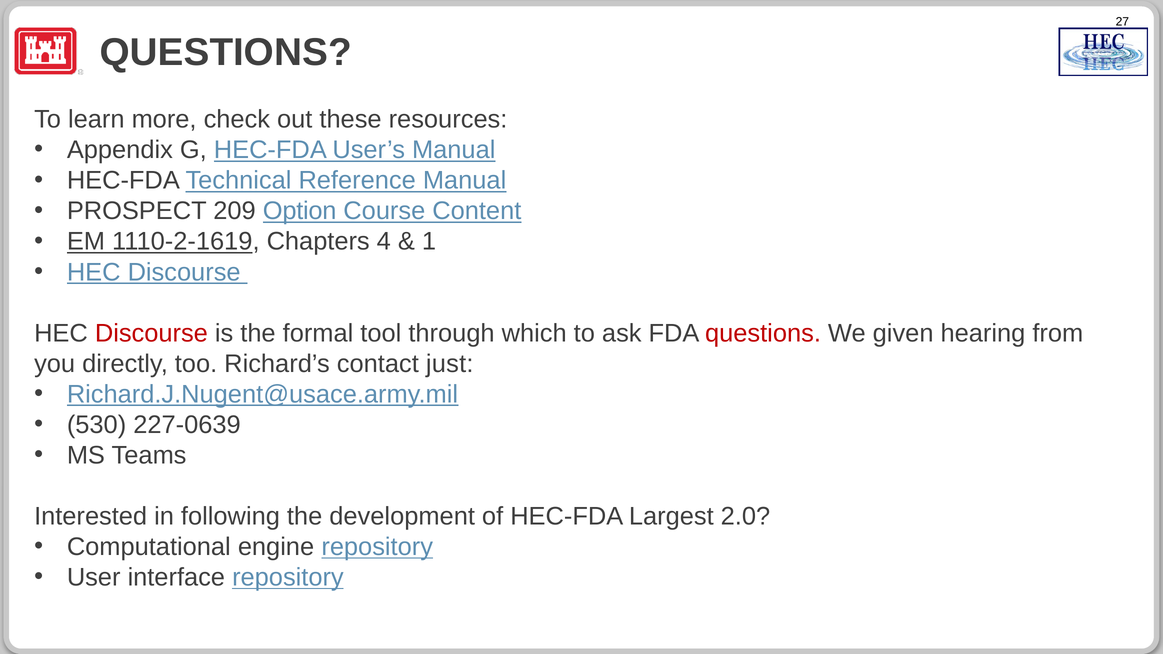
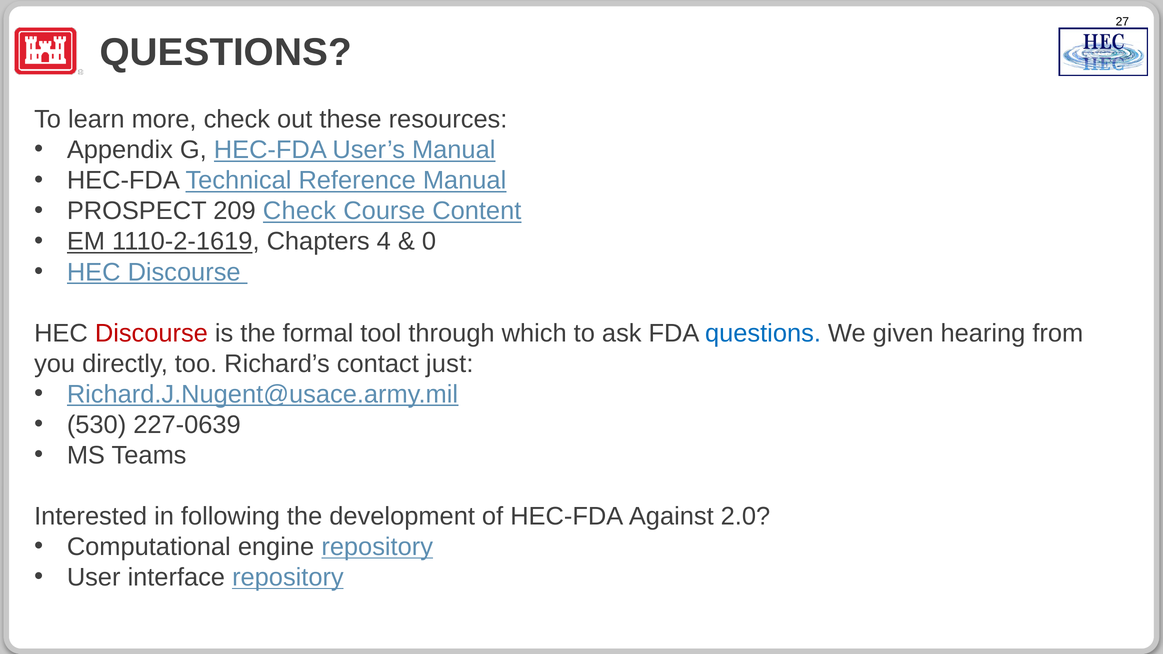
209 Option: Option -> Check
1: 1 -> 0
questions at (763, 333) colour: red -> blue
Largest: Largest -> Against
